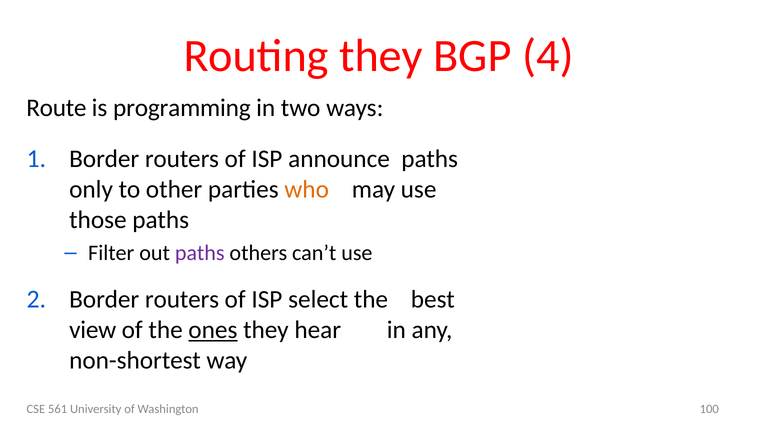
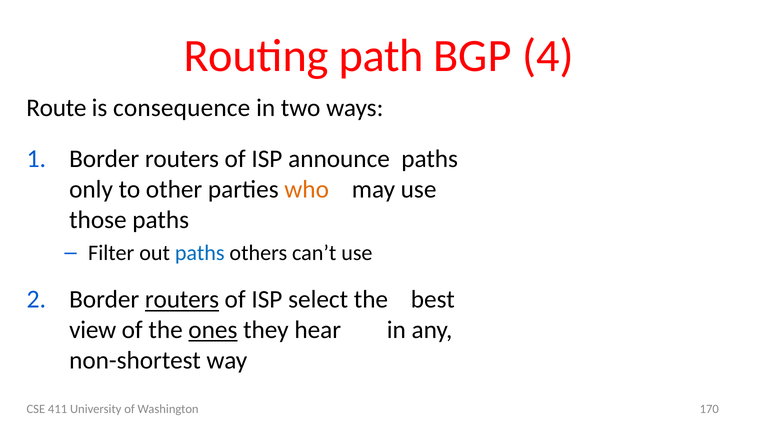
Routing they: they -> path
programming: programming -> consequence
paths at (200, 253) colour: purple -> blue
routers at (182, 299) underline: none -> present
561: 561 -> 411
100: 100 -> 170
